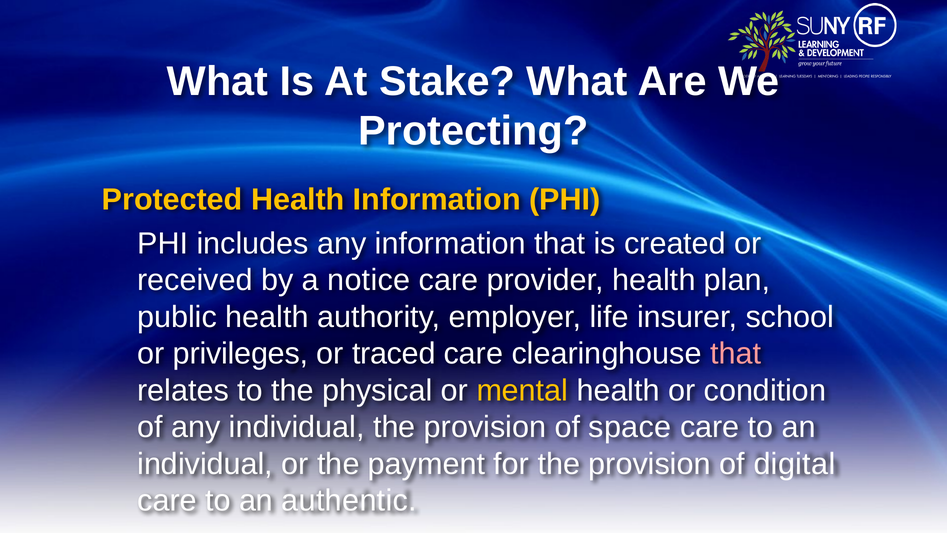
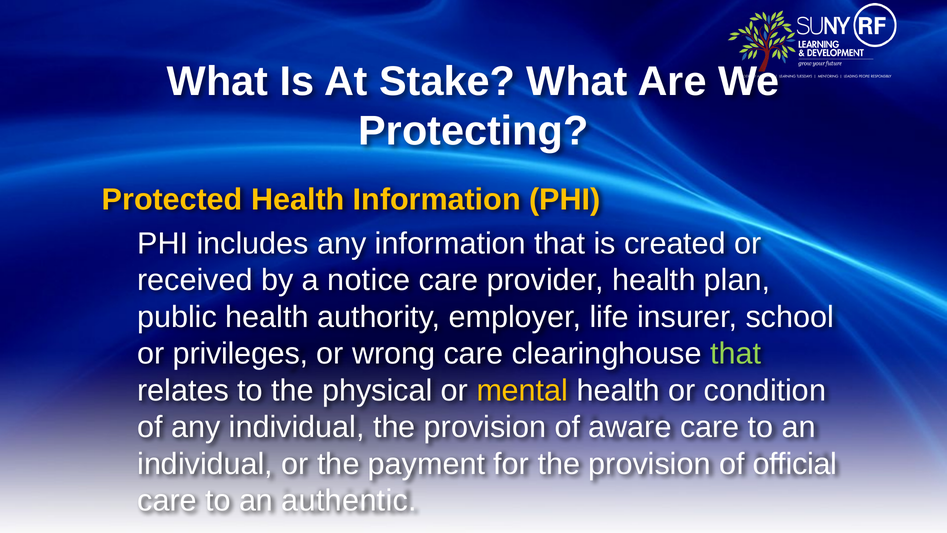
traced: traced -> wrong
that at (736, 354) colour: pink -> light green
space: space -> aware
digital: digital -> official
